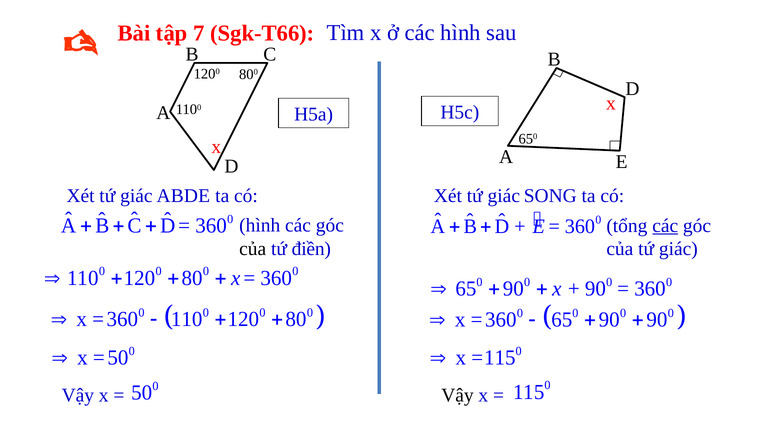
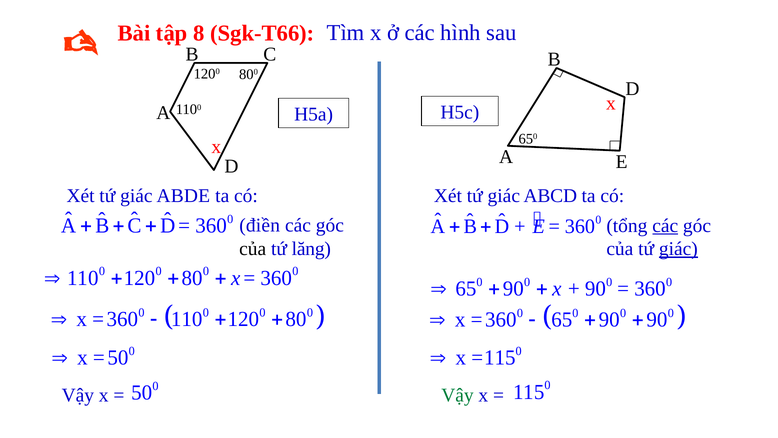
7: 7 -> 8
SONG: SONG -> ABCD
hình at (260, 225): hình -> điền
điền: điền -> lăng
giác at (678, 249) underline: none -> present
Vậy at (457, 395) colour: black -> green
